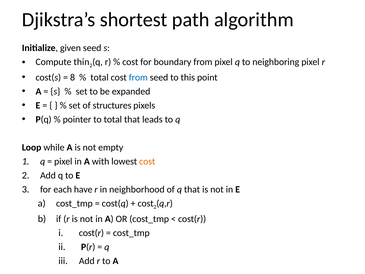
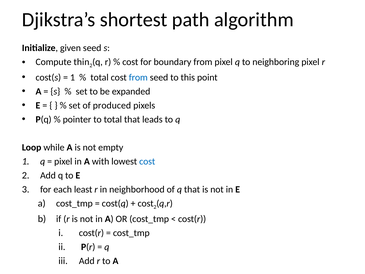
8 at (73, 77): 8 -> 1
structures: structures -> produced
cost at (147, 161) colour: orange -> blue
have: have -> least
